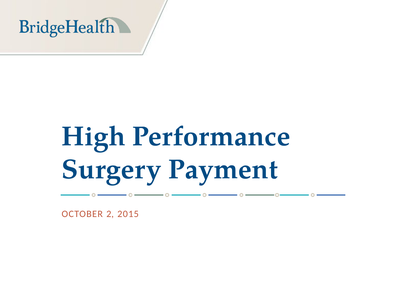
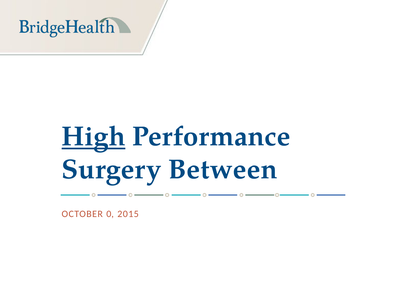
High underline: none -> present
Payment: Payment -> Between
2: 2 -> 0
